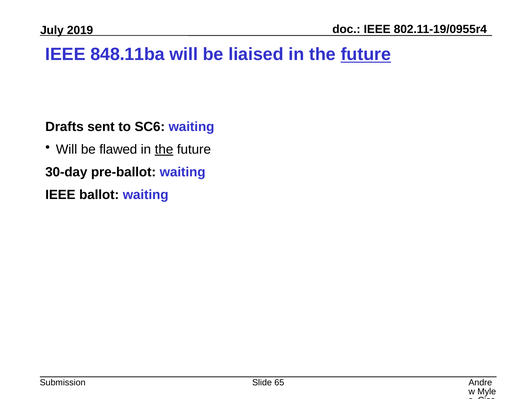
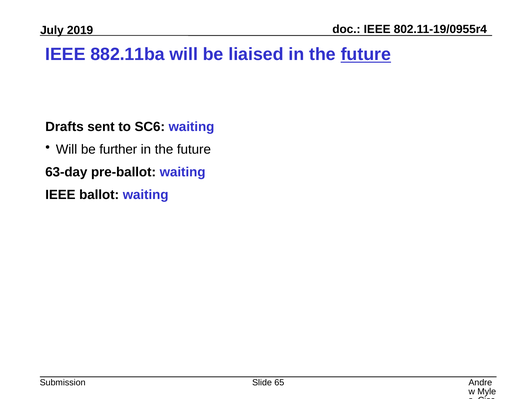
848.11ba: 848.11ba -> 882.11ba
flawed: flawed -> further
the at (164, 149) underline: present -> none
30-day: 30-day -> 63-day
